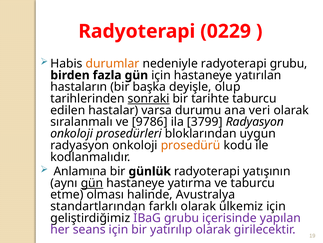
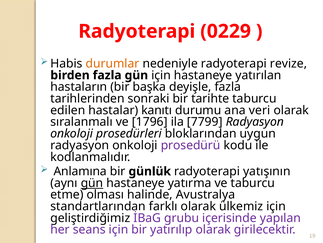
radyoterapi grubu: grubu -> revize
deyişle olup: olup -> fazla
sonraki underline: present -> none
varsa: varsa -> kanıtı
9786: 9786 -> 1796
3799: 3799 -> 7799
prosedürü colour: orange -> purple
